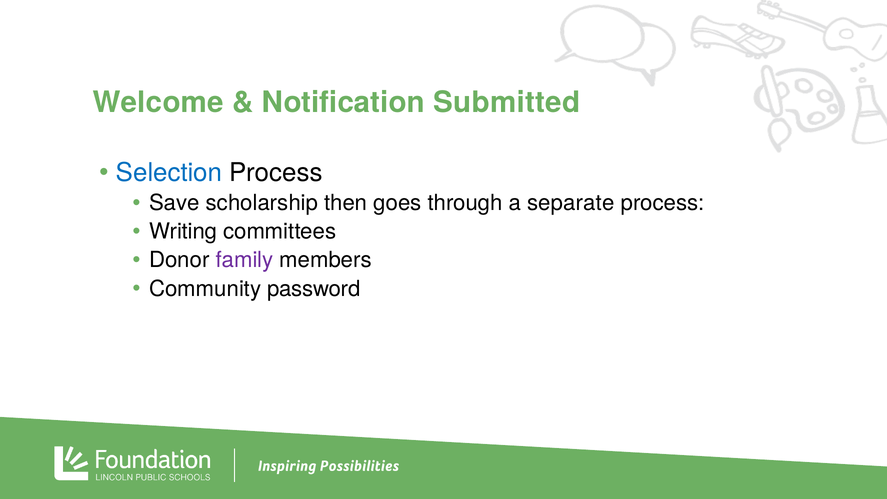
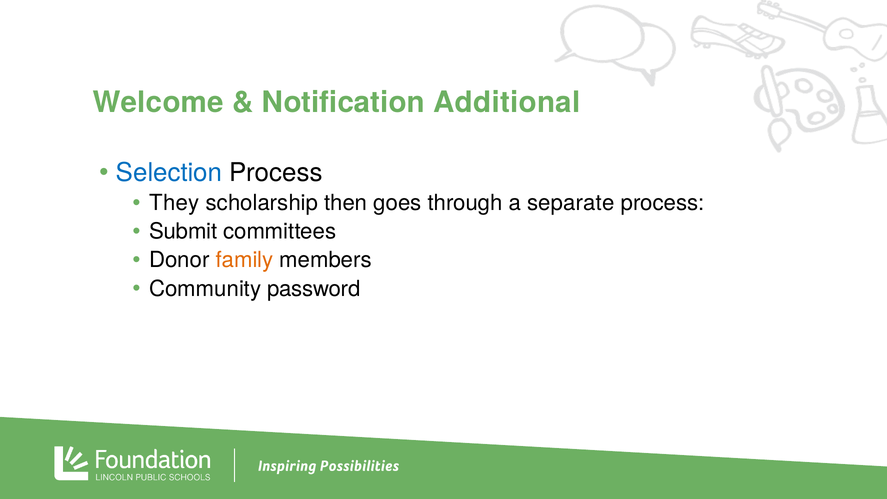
Submitted: Submitted -> Additional
Save: Save -> They
Writing: Writing -> Submit
family colour: purple -> orange
